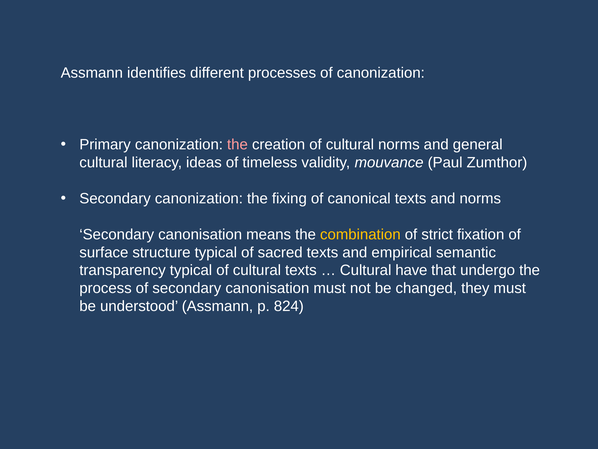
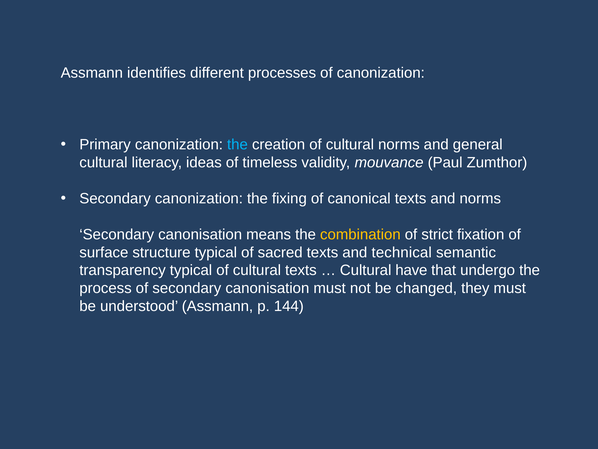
the at (237, 144) colour: pink -> light blue
empirical: empirical -> technical
824: 824 -> 144
